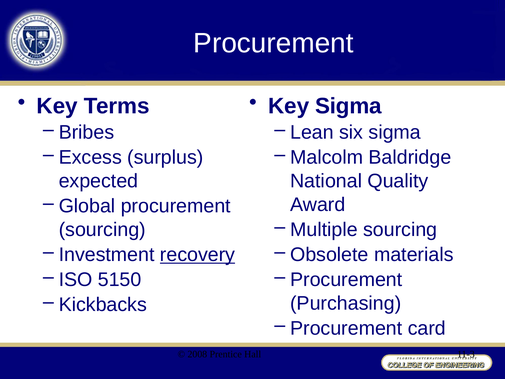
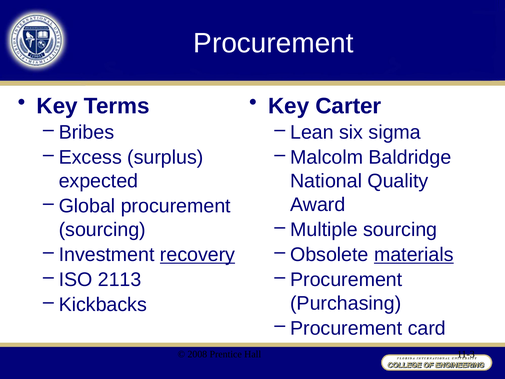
Key Sigma: Sigma -> Carter
materials underline: none -> present
5150: 5150 -> 2113
